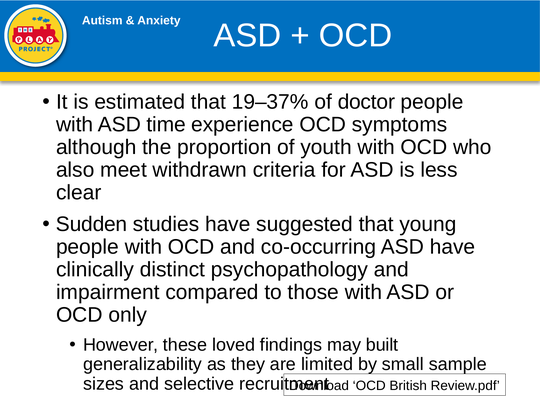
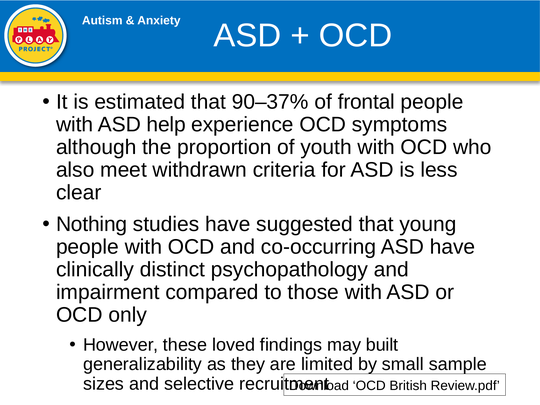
19–37%: 19–37% -> 90–37%
doctor: doctor -> frontal
time: time -> help
Sudden: Sudden -> Nothing
